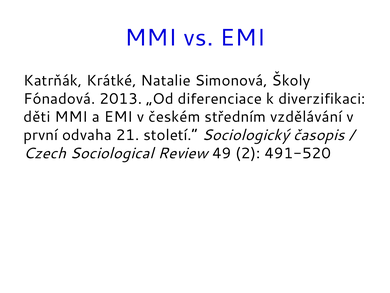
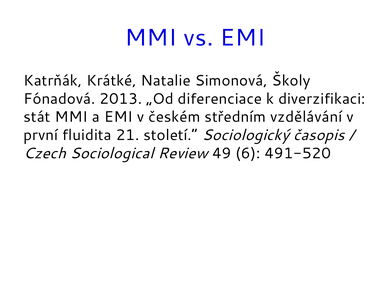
děti: děti -> stát
odvaha: odvaha -> fluidita
2: 2 -> 6
